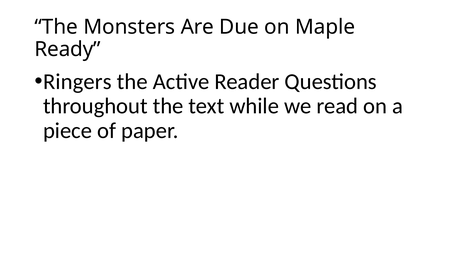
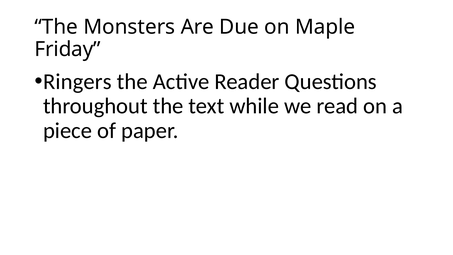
Ready: Ready -> Friday
